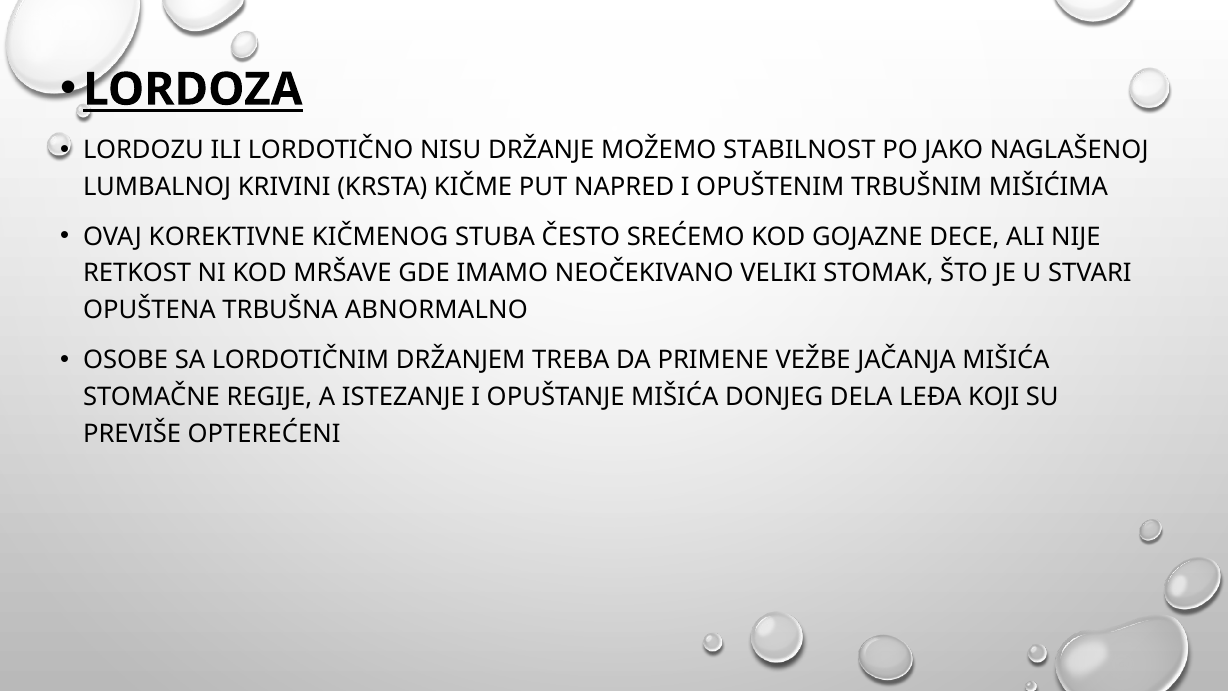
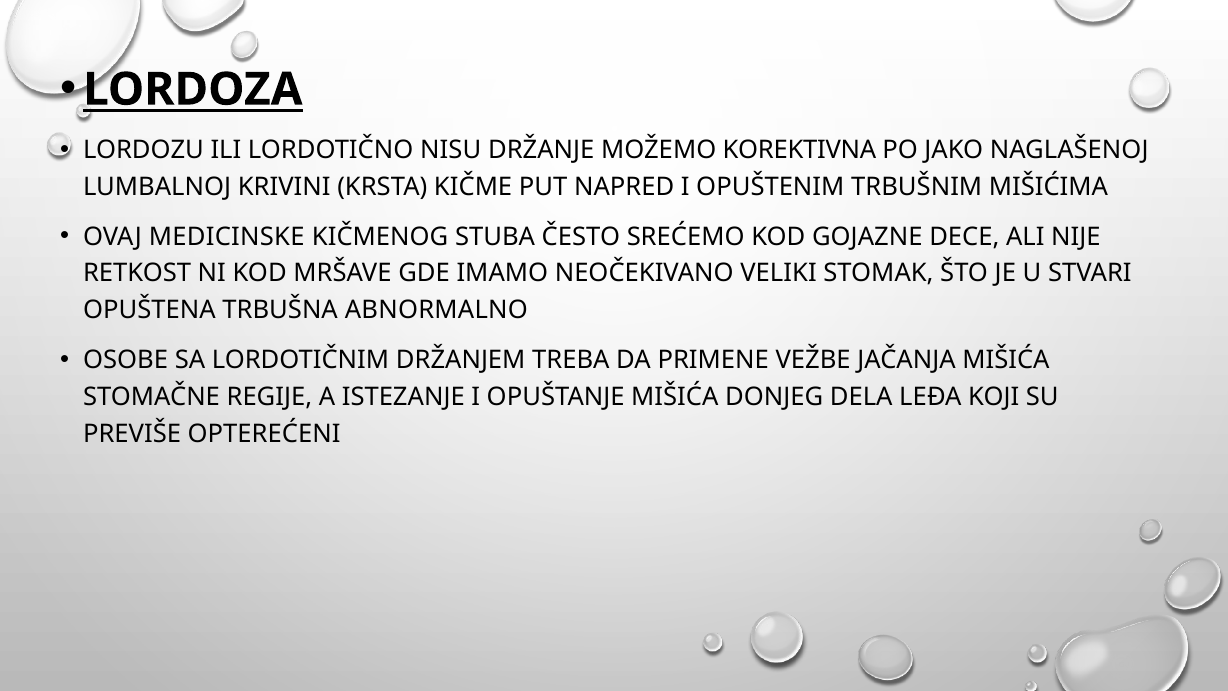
STABILNOST: STABILNOST -> KOREKTIVNA
KOREKTIVNE: KOREKTIVNE -> MEDICINSKE
